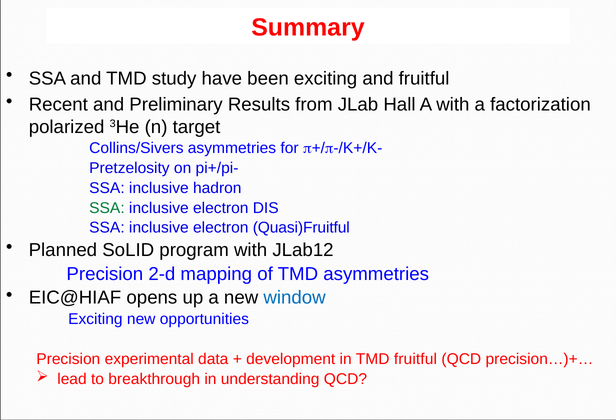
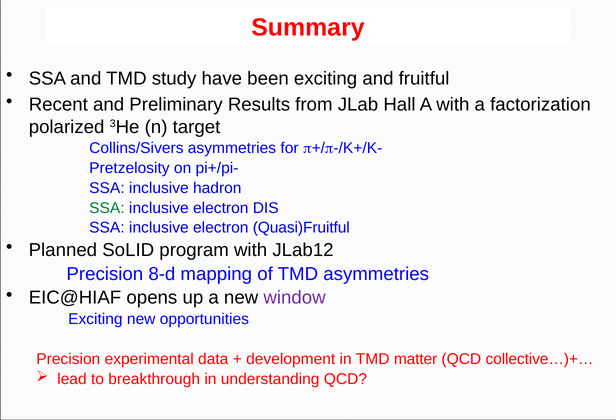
2-d: 2-d -> 8-d
window colour: blue -> purple
TMD fruitful: fruitful -> matter
precision…)+…: precision…)+… -> collective…)+…
